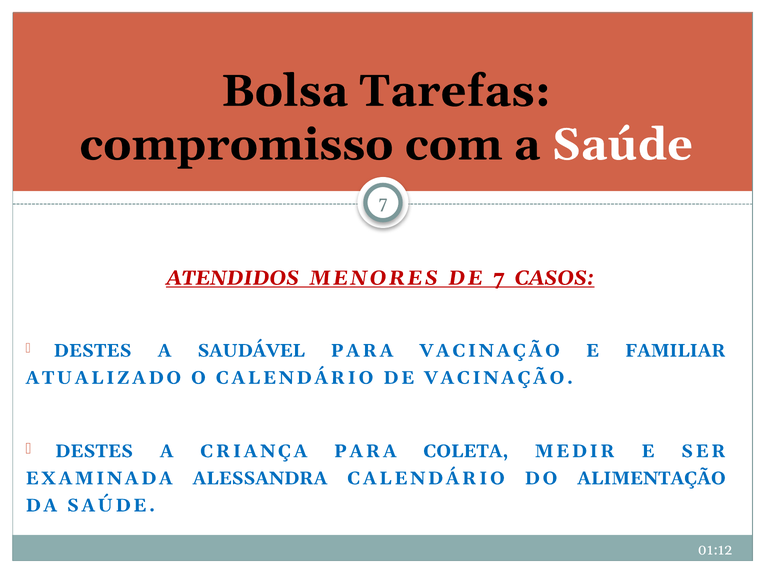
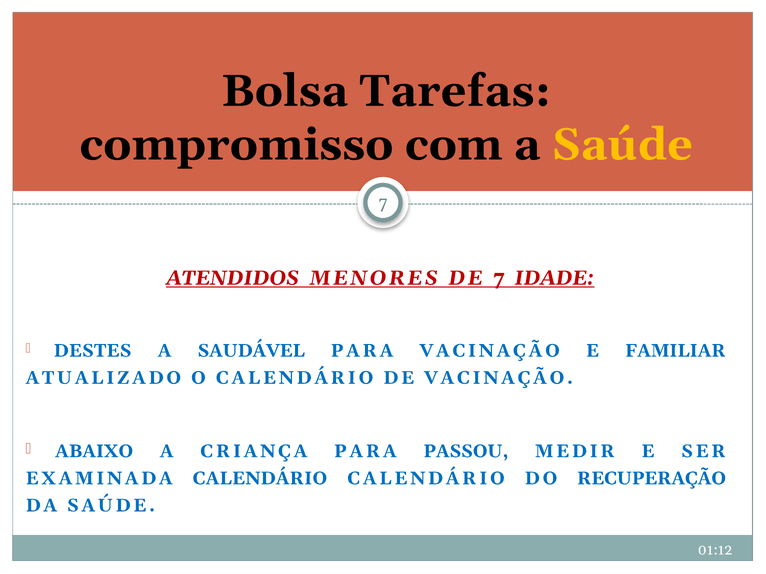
Saúde at (622, 145) colour: white -> yellow
CASOS: CASOS -> IDADE
DESTES at (94, 452): DESTES -> ABAIXO
COLETA: COLETA -> PASSOU
EXAMINADA ALESSANDRA: ALESSANDRA -> CALENDÁRIO
ALIMENTAÇÃO: ALIMENTAÇÃO -> RECUPERAÇÃO
